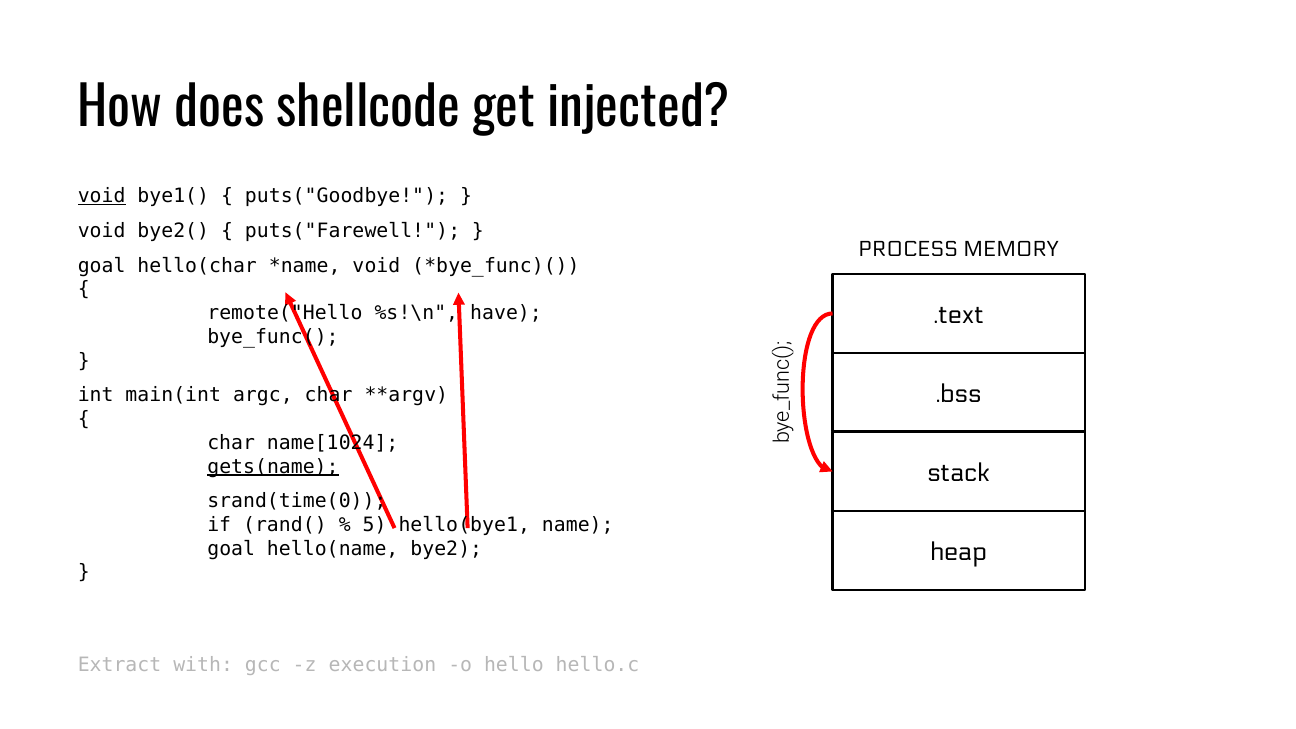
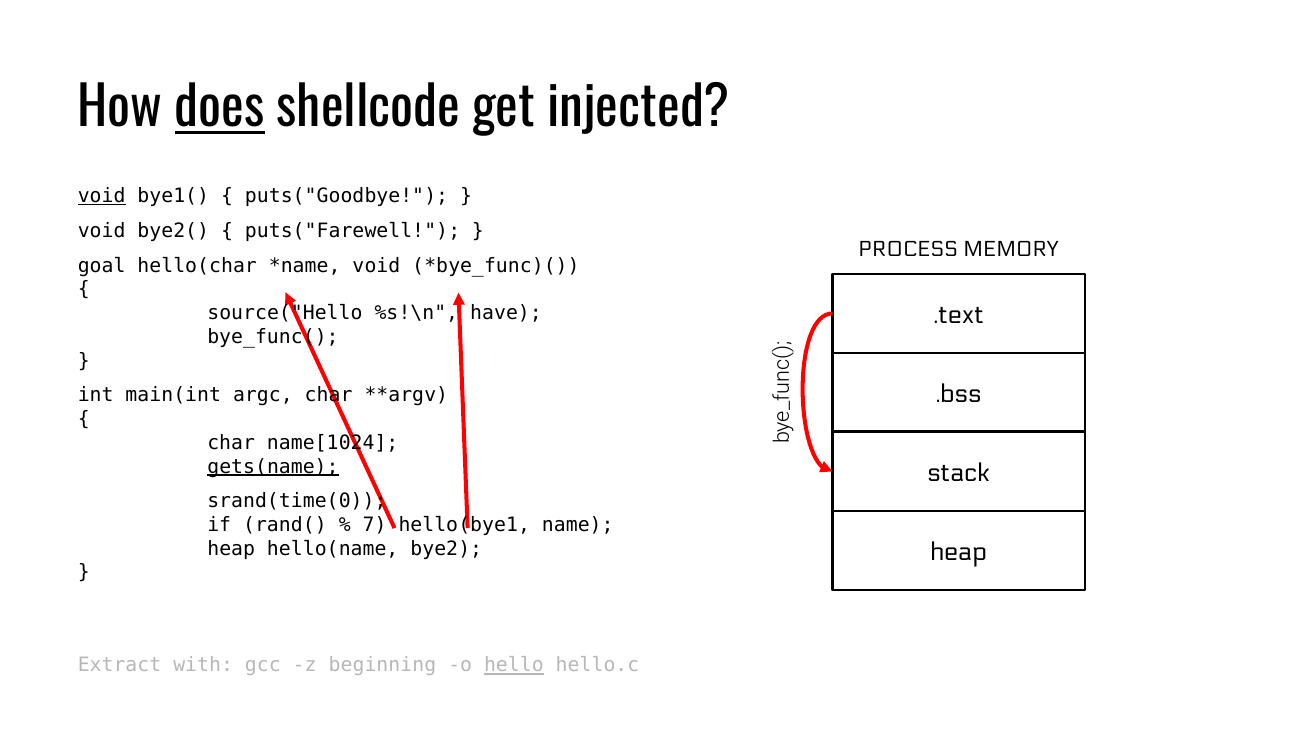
does underline: none -> present
remote("Hello: remote("Hello -> source("Hello
5: 5 -> 7
goal at (231, 549): goal -> heap
execution: execution -> beginning
hello underline: none -> present
